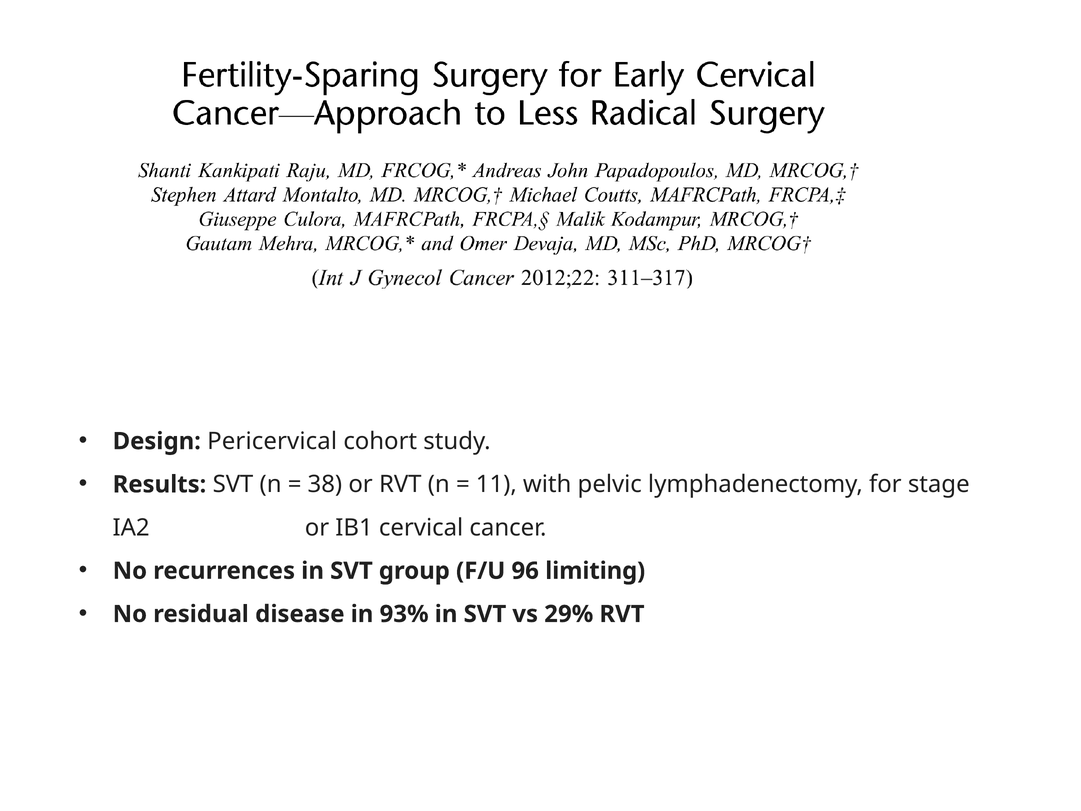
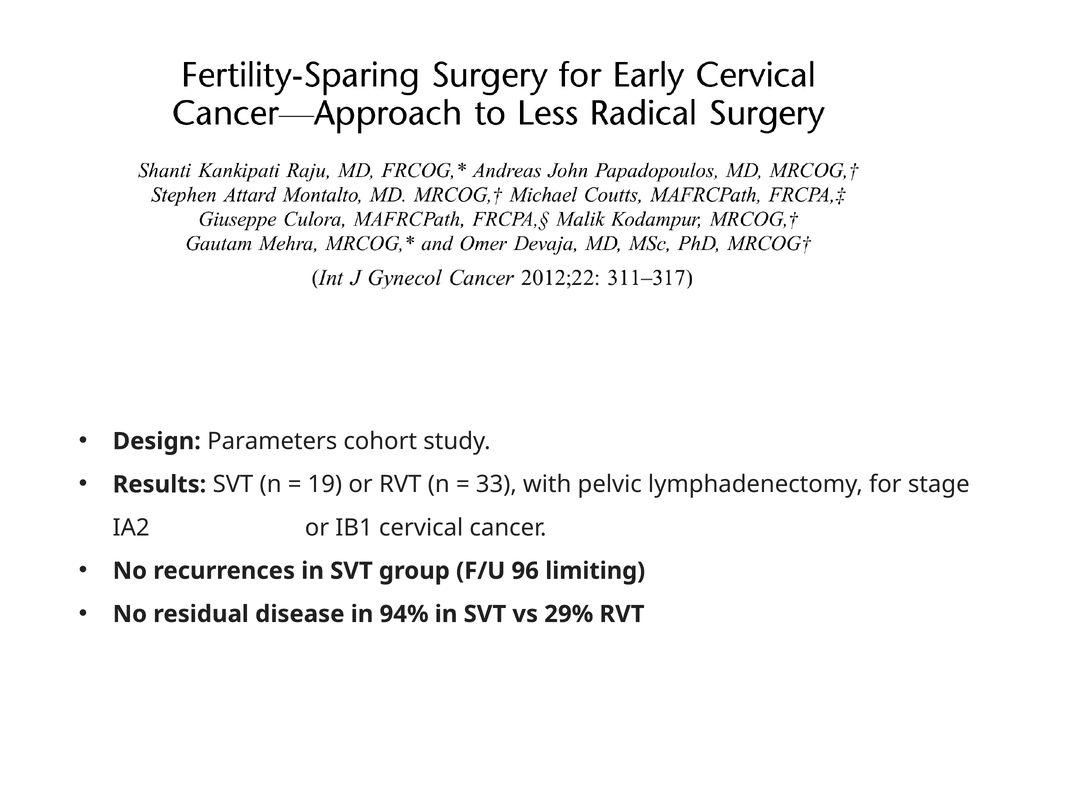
Pericervical: Pericervical -> Parameters
38: 38 -> 19
11: 11 -> 33
93%: 93% -> 94%
